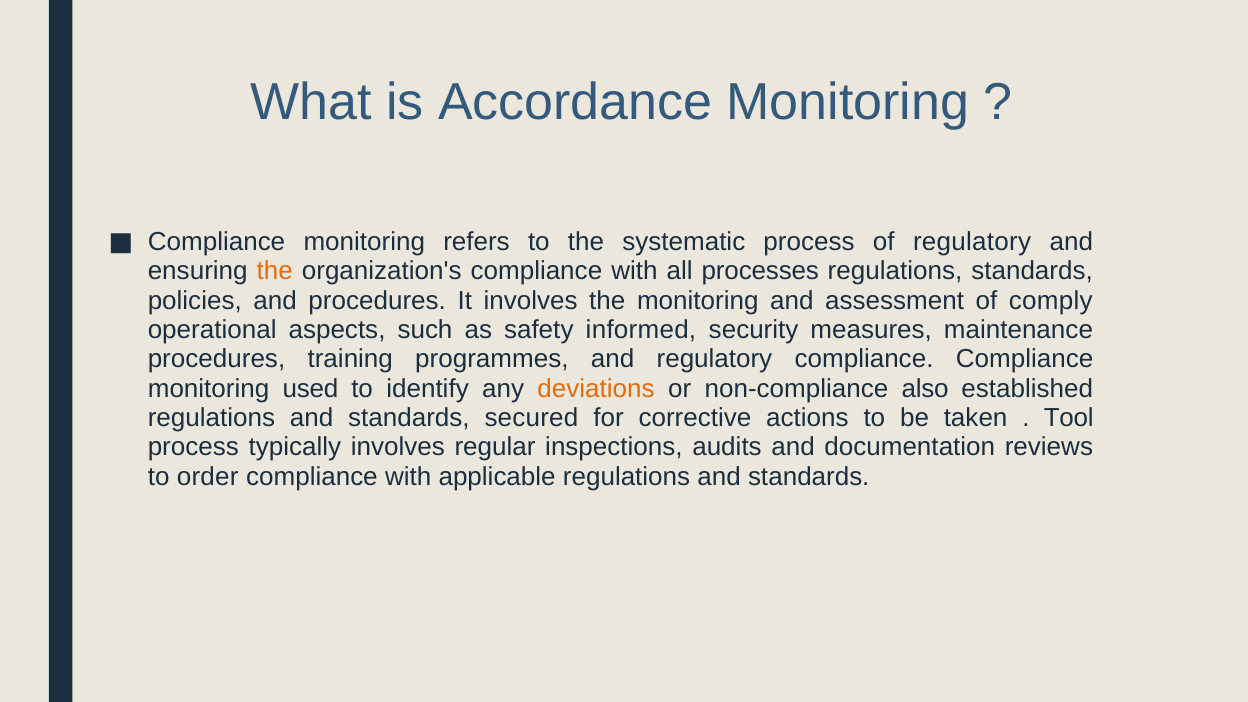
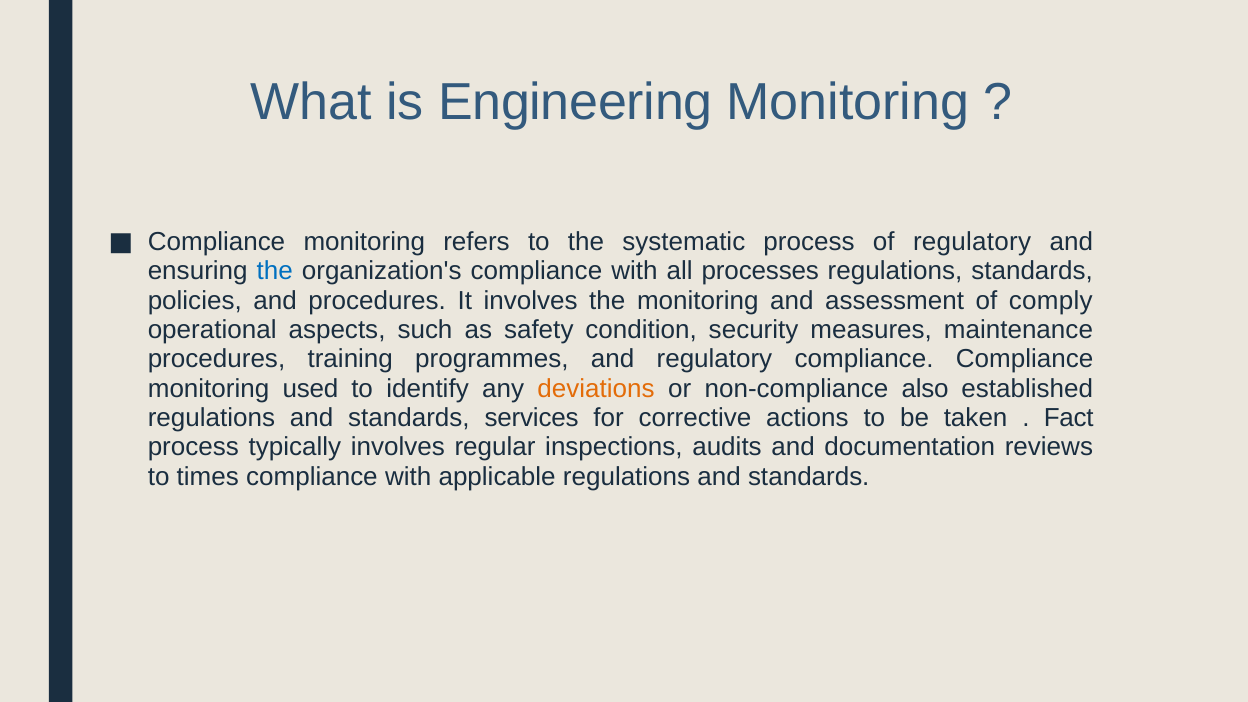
Accordance: Accordance -> Engineering
the at (275, 271) colour: orange -> blue
informed: informed -> condition
secured: secured -> services
Tool: Tool -> Fact
order: order -> times
